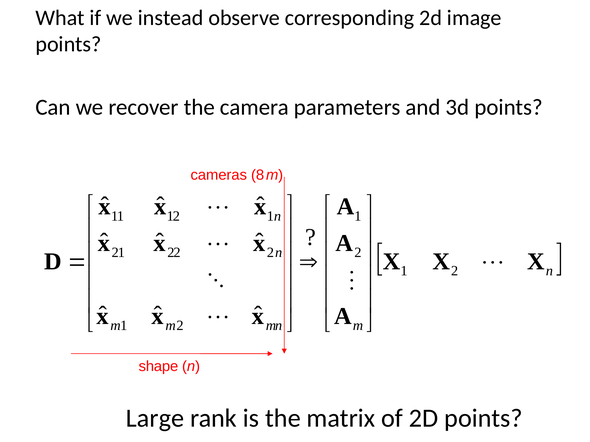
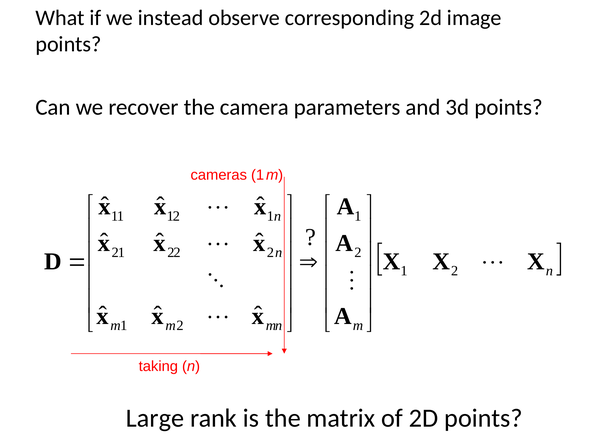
cameras 8: 8 -> 1
shape: shape -> taking
